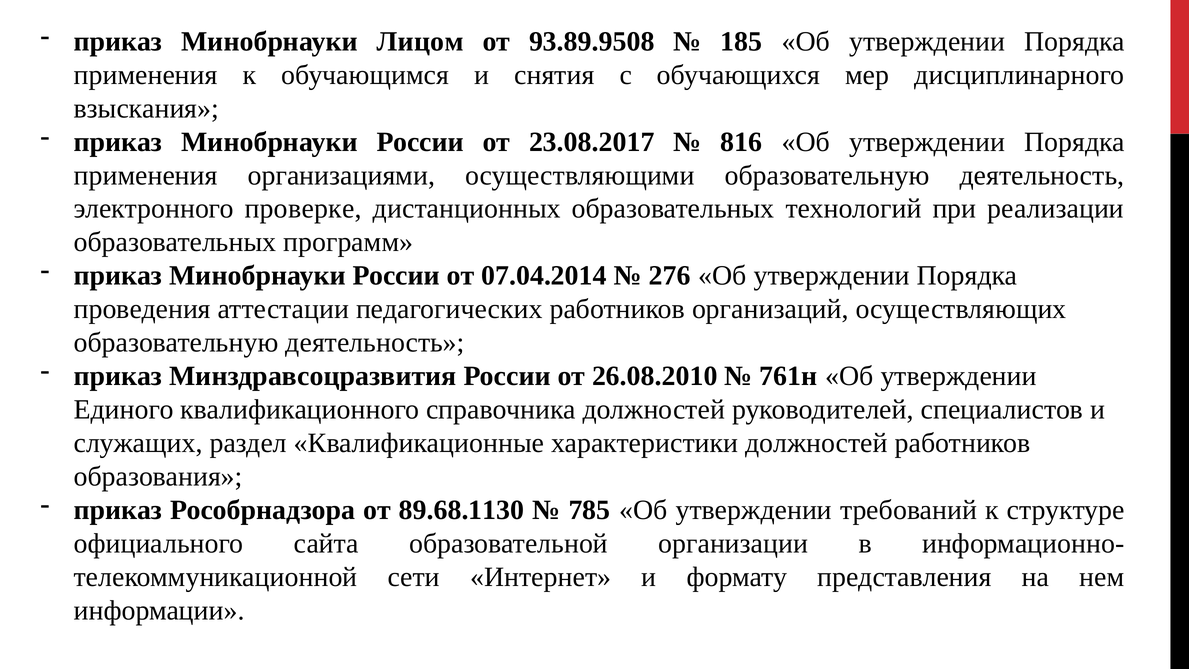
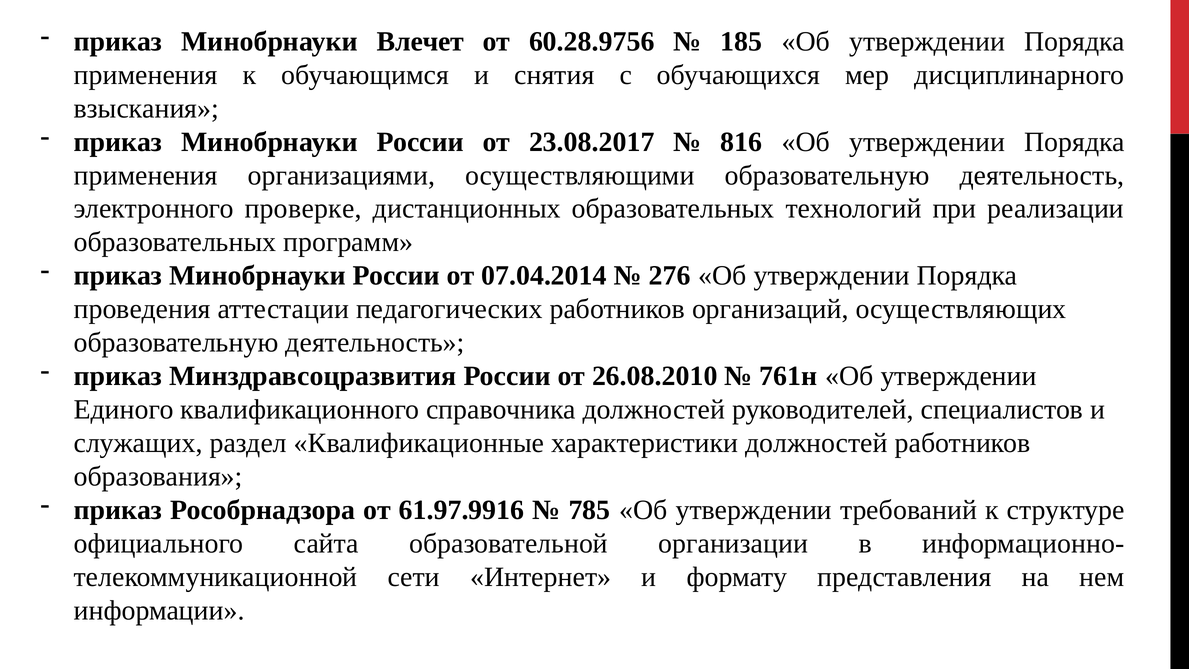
Лицом: Лицом -> Влечет
93.89.9508: 93.89.9508 -> 60.28.9756
89.68.1130: 89.68.1130 -> 61.97.9916
